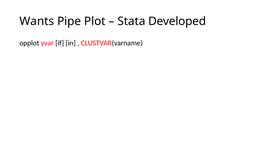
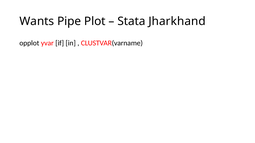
Developed: Developed -> Jharkhand
